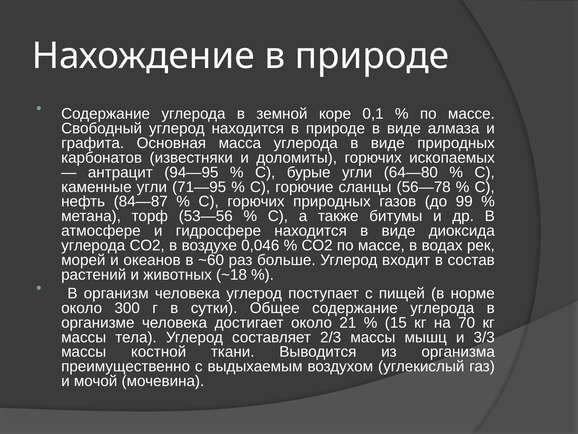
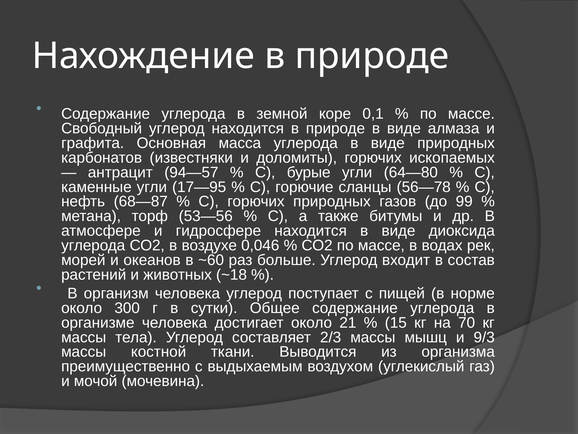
94—95: 94—95 -> 94—57
71—95: 71—95 -> 17—95
84—87: 84—87 -> 68—87
3/3: 3/3 -> 9/3
